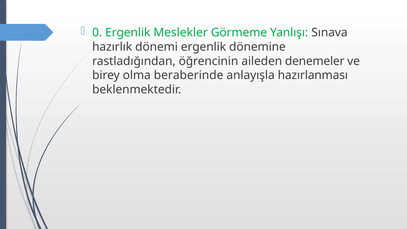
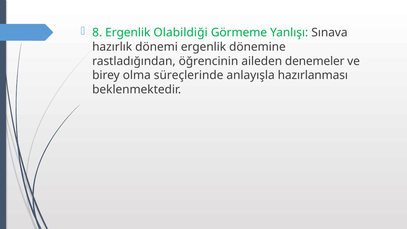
0: 0 -> 8
Meslekler: Meslekler -> Olabildiği
beraberinde: beraberinde -> süreçlerinde
